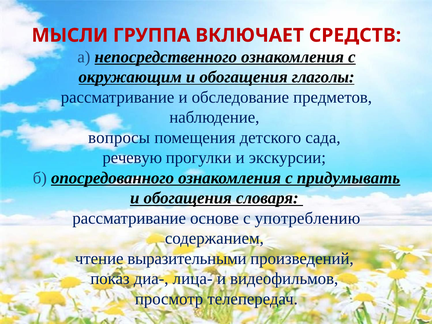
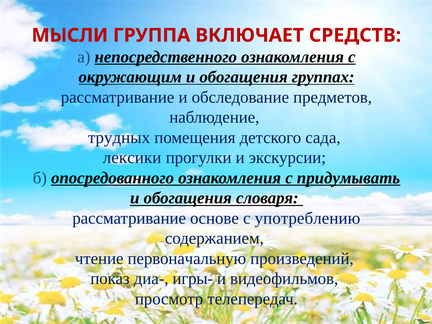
глаголы: глаголы -> группах
вопросы: вопросы -> трудных
речевую: речевую -> лексики
выразительными: выразительными -> первоначальную
лица-: лица- -> игры-
